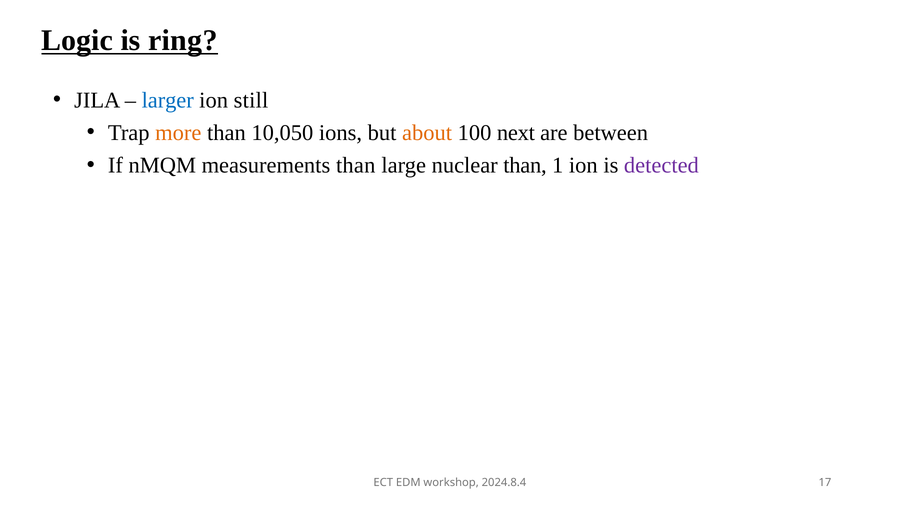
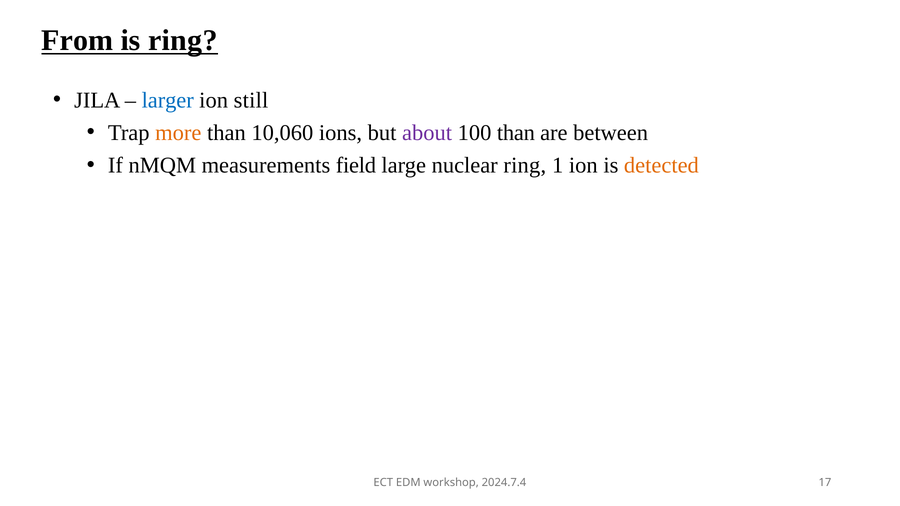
Logic: Logic -> From
10,050: 10,050 -> 10,060
about colour: orange -> purple
100 next: next -> than
measurements than: than -> field
nuclear than: than -> ring
detected colour: purple -> orange
2024.8.4: 2024.8.4 -> 2024.7.4
